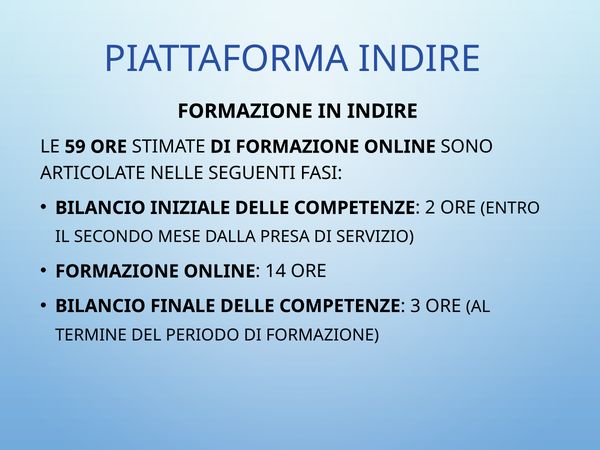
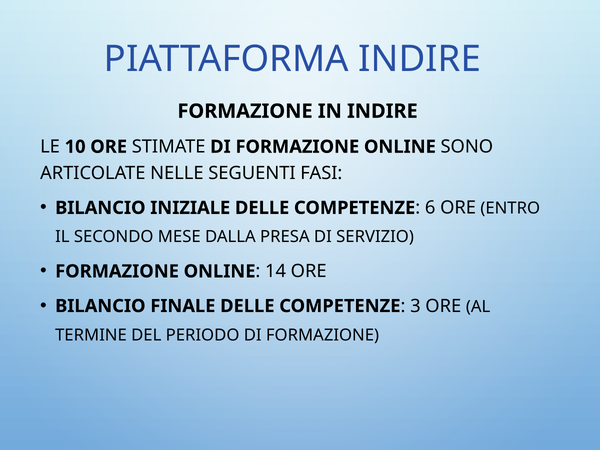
59: 59 -> 10
2: 2 -> 6
